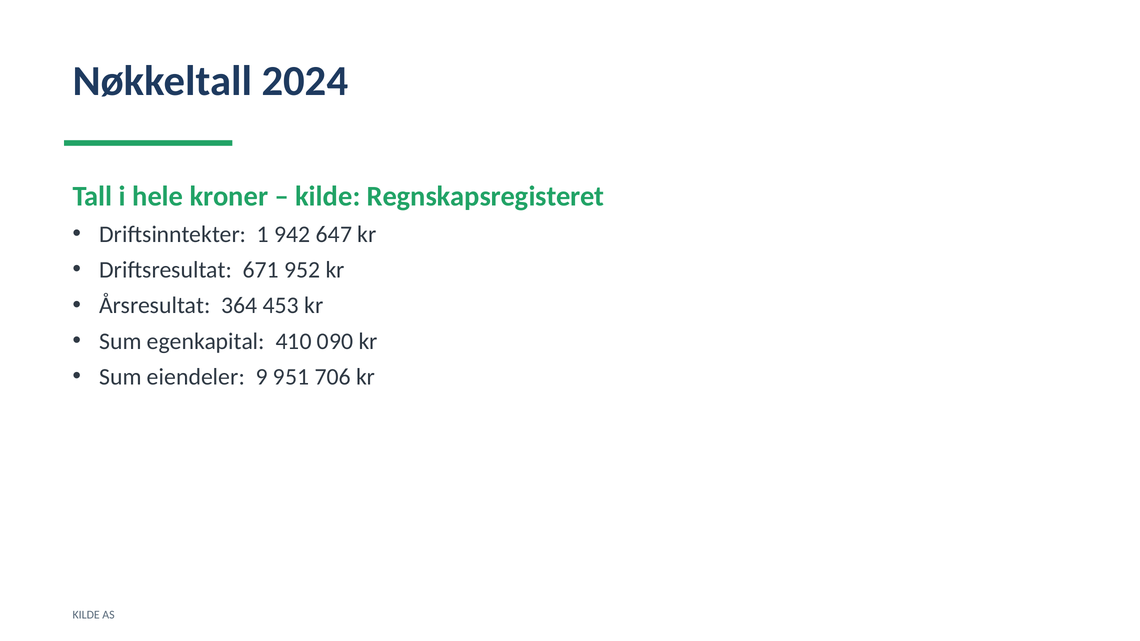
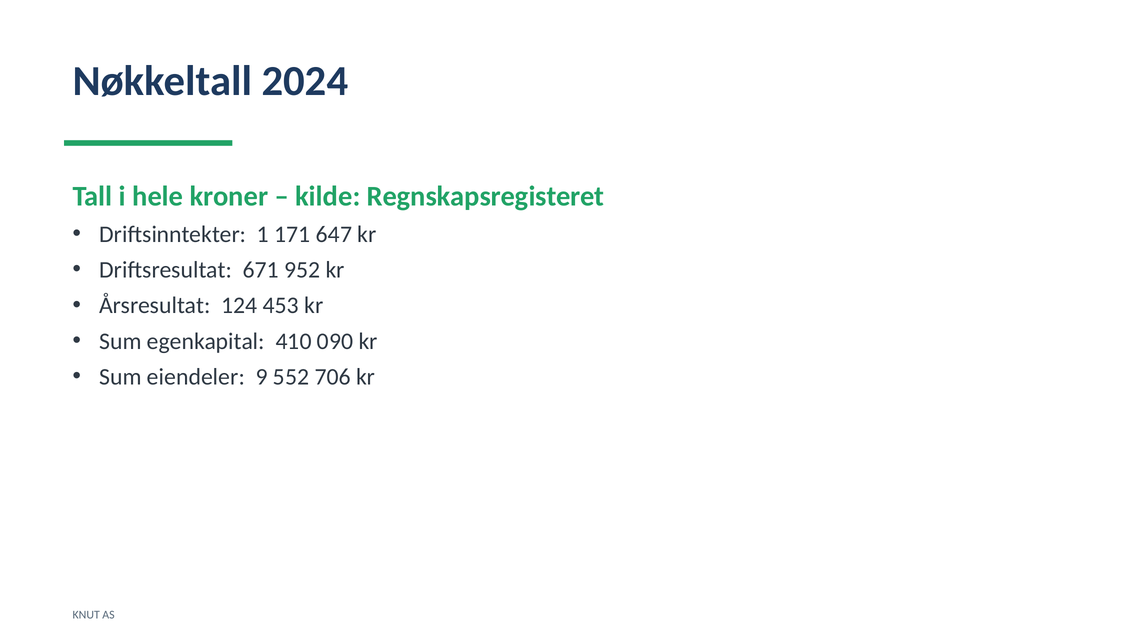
942: 942 -> 171
364: 364 -> 124
951: 951 -> 552
KILDE at (86, 615): KILDE -> KNUT
